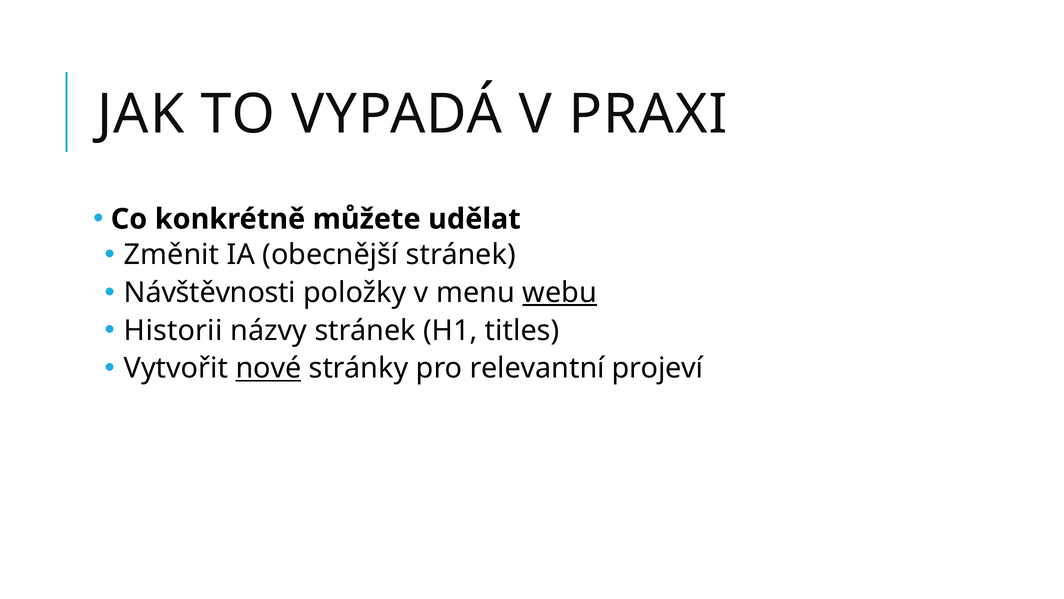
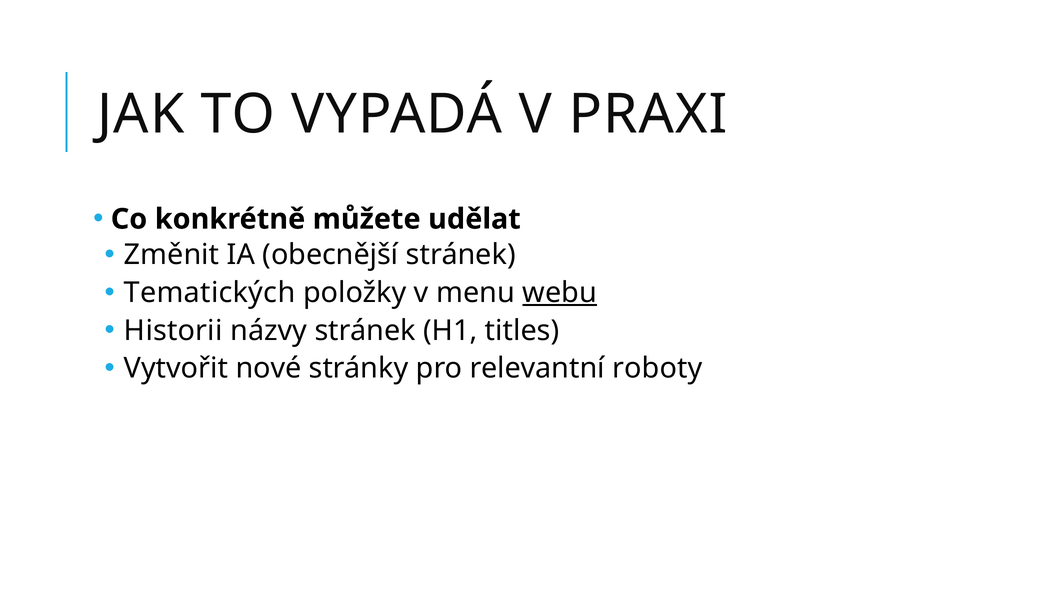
Návštěvnosti: Návštěvnosti -> Tematických
nové underline: present -> none
projeví: projeví -> roboty
